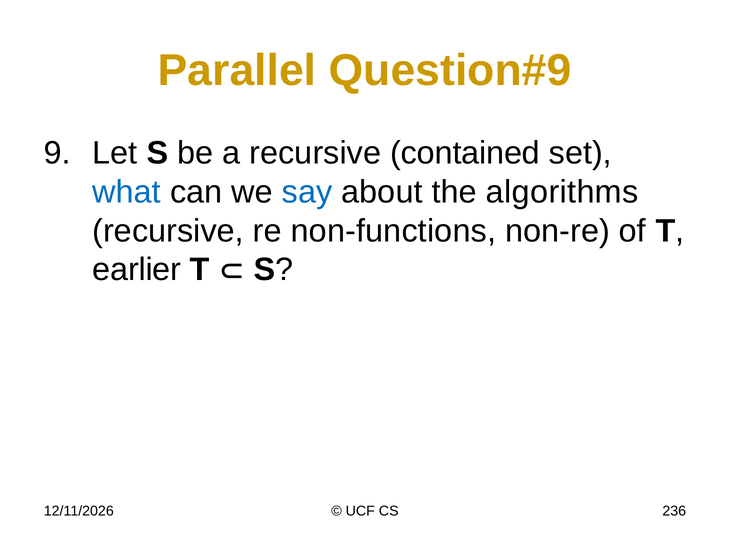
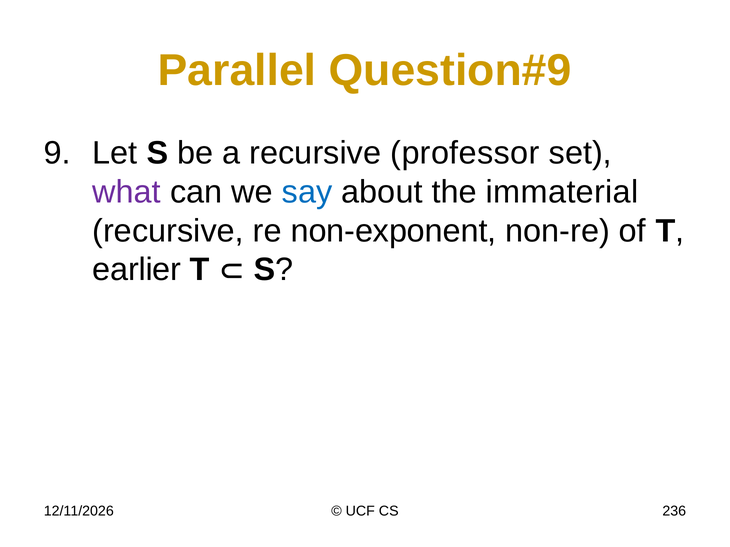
contained: contained -> professor
what colour: blue -> purple
algorithms: algorithms -> immaterial
non-functions: non-functions -> non-exponent
